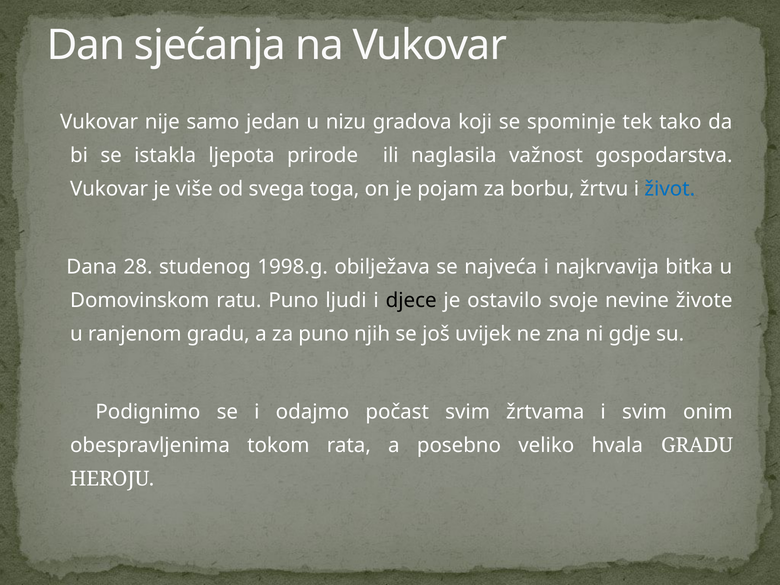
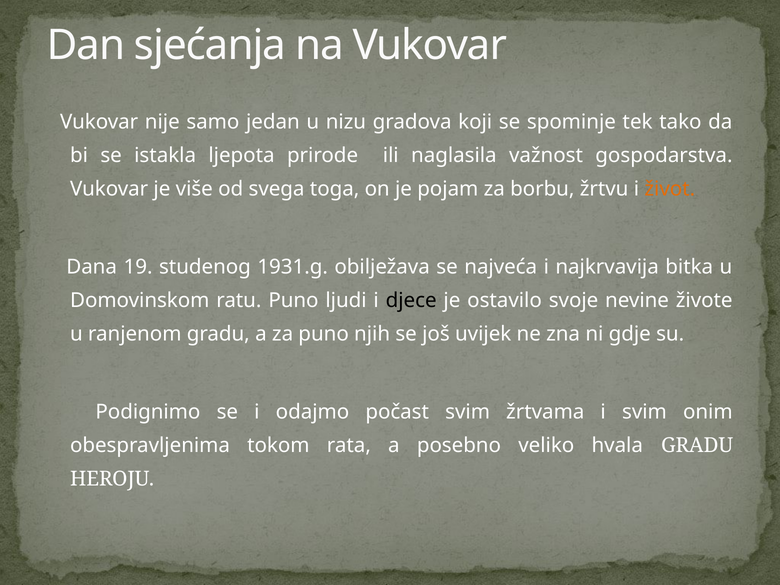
život colour: blue -> orange
28: 28 -> 19
1998.g: 1998.g -> 1931.g
